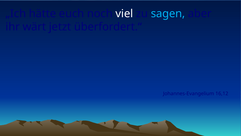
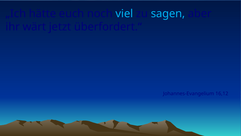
viel colour: white -> light blue
